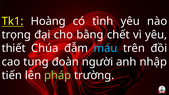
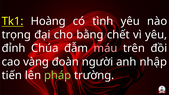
thiết: thiết -> đỉnh
máu colour: light blue -> pink
tung: tung -> vàng
